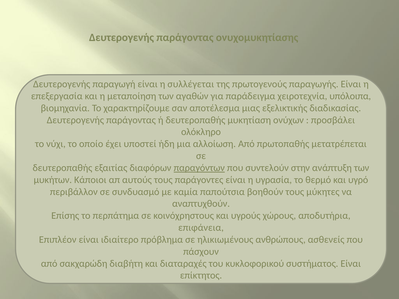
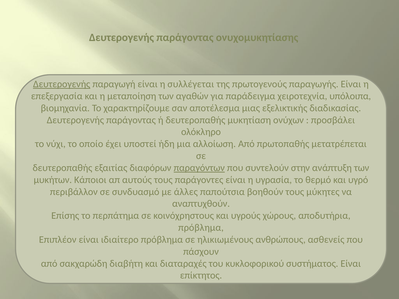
Δευτερογενής at (62, 84) underline: none -> present
καμία: καμία -> άλλες
επιφάνεια at (201, 228): επιφάνεια -> πρόβλημα
